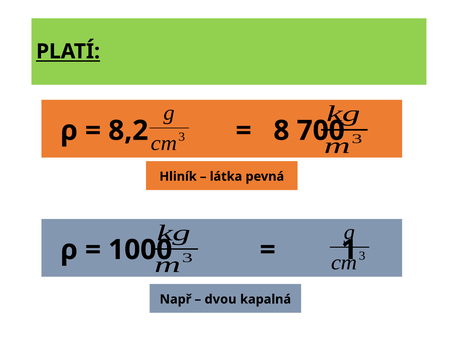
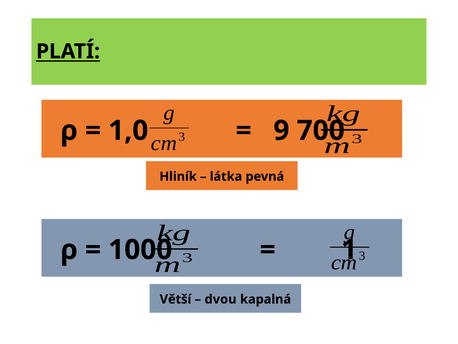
8,2: 8,2 -> 1,0
8: 8 -> 9
Např: Např -> Větší
